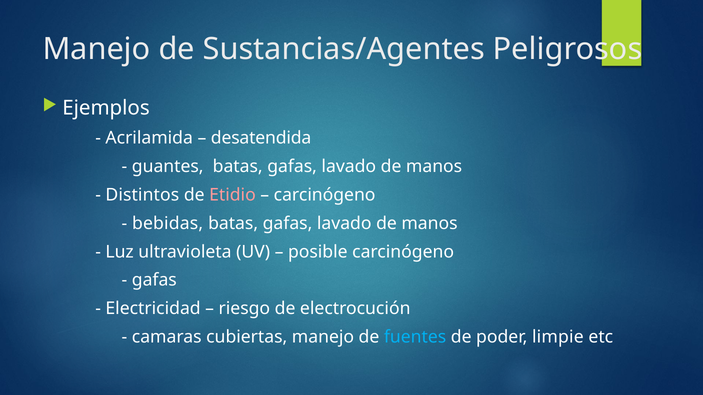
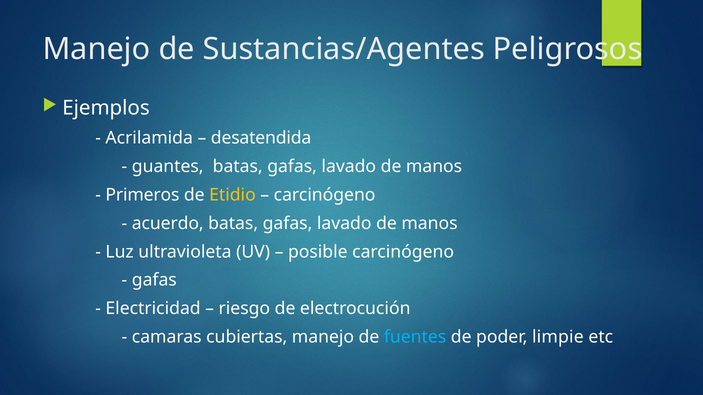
Distintos: Distintos -> Primeros
Etidio colour: pink -> yellow
bebidas: bebidas -> acuerdo
